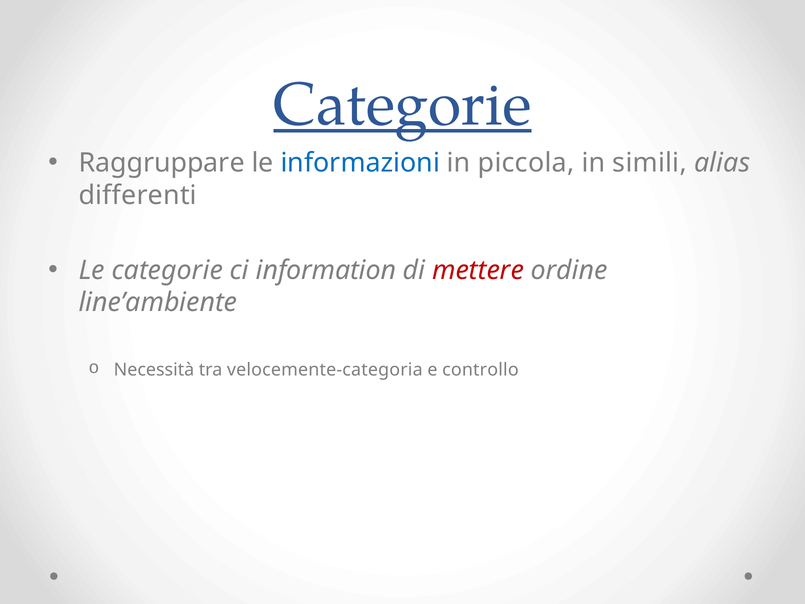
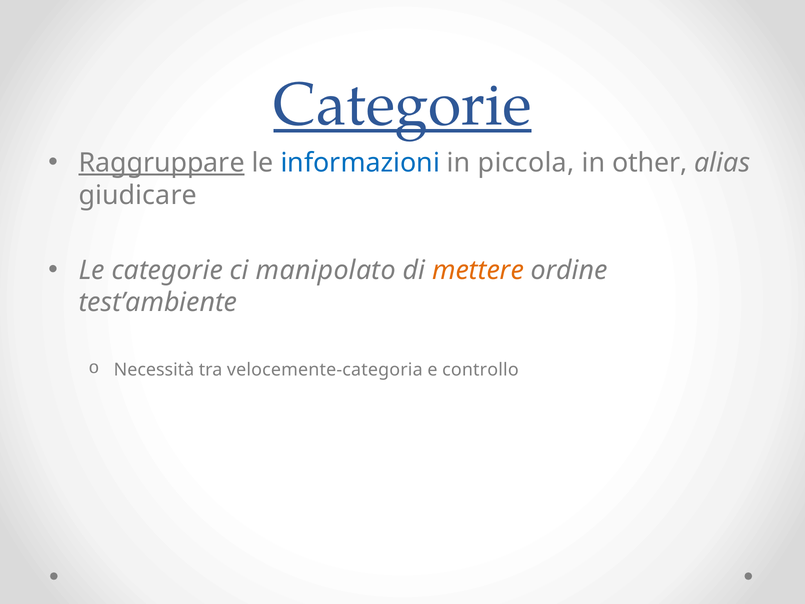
Raggruppare underline: none -> present
simili: simili -> other
differenti: differenti -> giudicare
information: information -> manipolato
mettere colour: red -> orange
line’ambiente: line’ambiente -> test’ambiente
